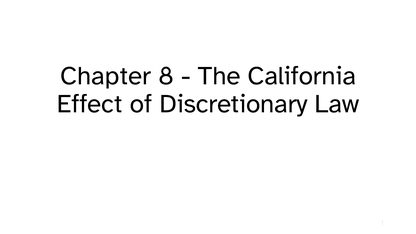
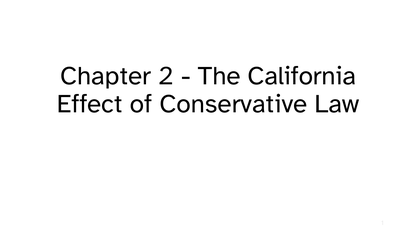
8: 8 -> 2
Discretionary: Discretionary -> Conservative
